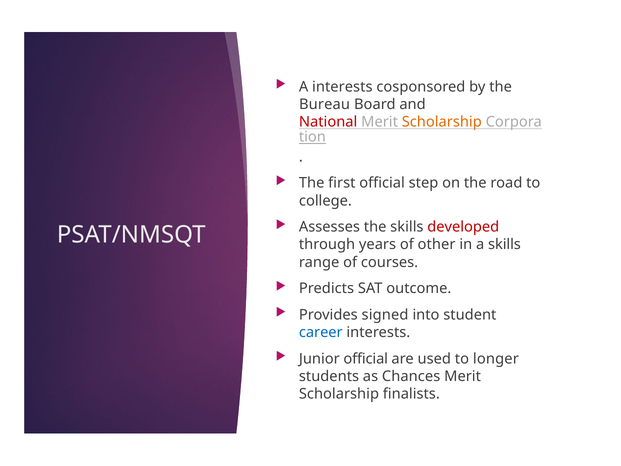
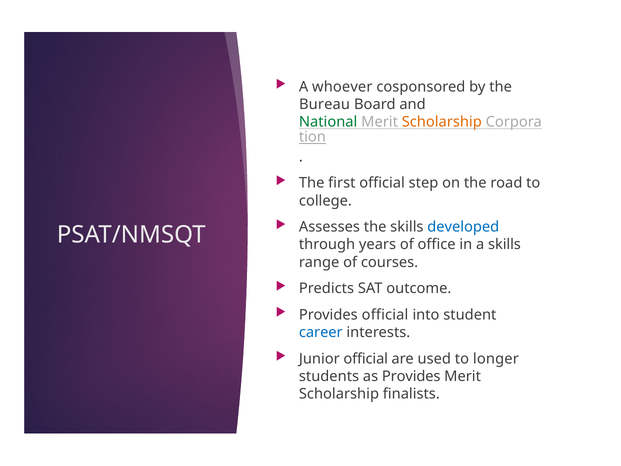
A interests: interests -> whoever
National colour: red -> green
developed colour: red -> blue
other: other -> office
Provides signed: signed -> official
as Chances: Chances -> Provides
